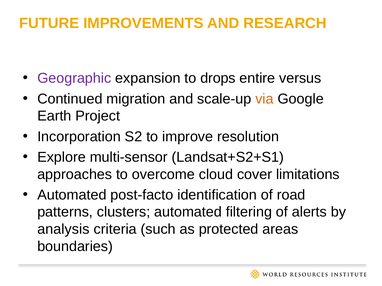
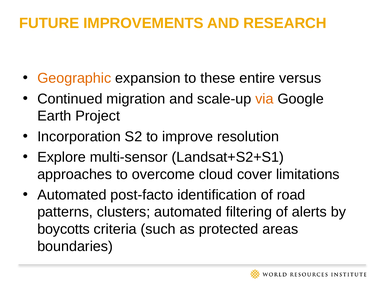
Geographic colour: purple -> orange
drops: drops -> these
analysis: analysis -> boycotts
